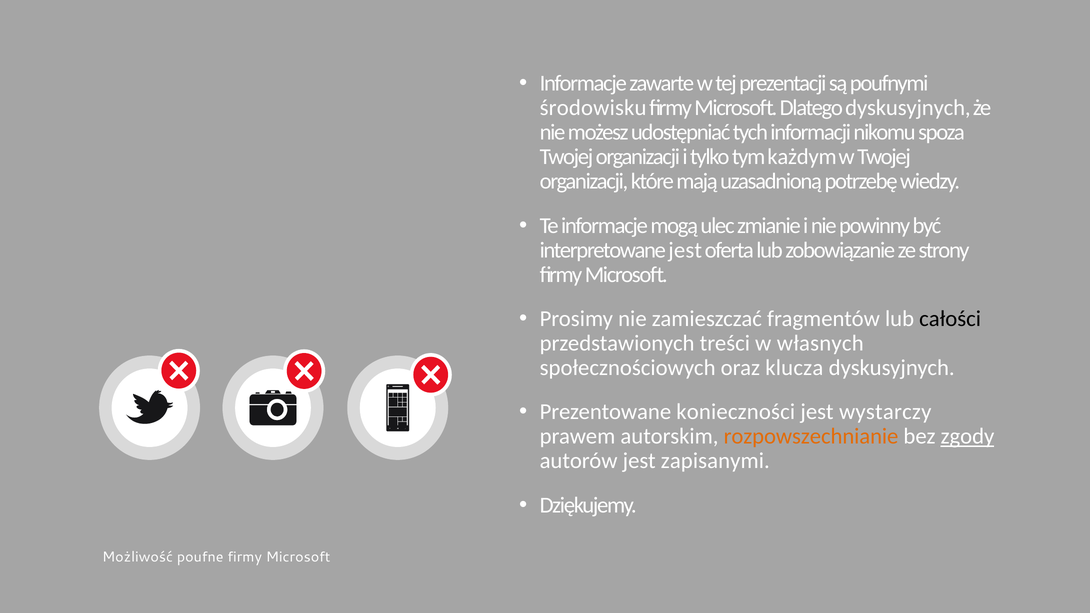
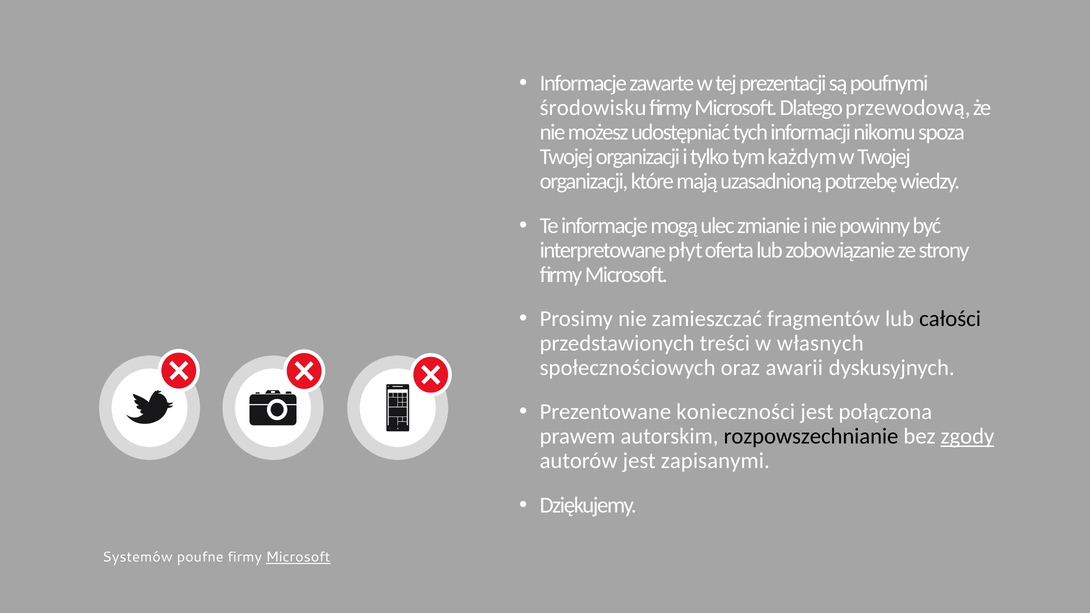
Dlatego dyskusyjnych: dyskusyjnych -> przewodową
interpretowane jest: jest -> płyt
klucza: klucza -> awarii
wystarczy: wystarczy -> połączona
rozpowszechnianie colour: orange -> black
Możliwość: Możliwość -> Systemów
Microsoft at (298, 557) underline: none -> present
